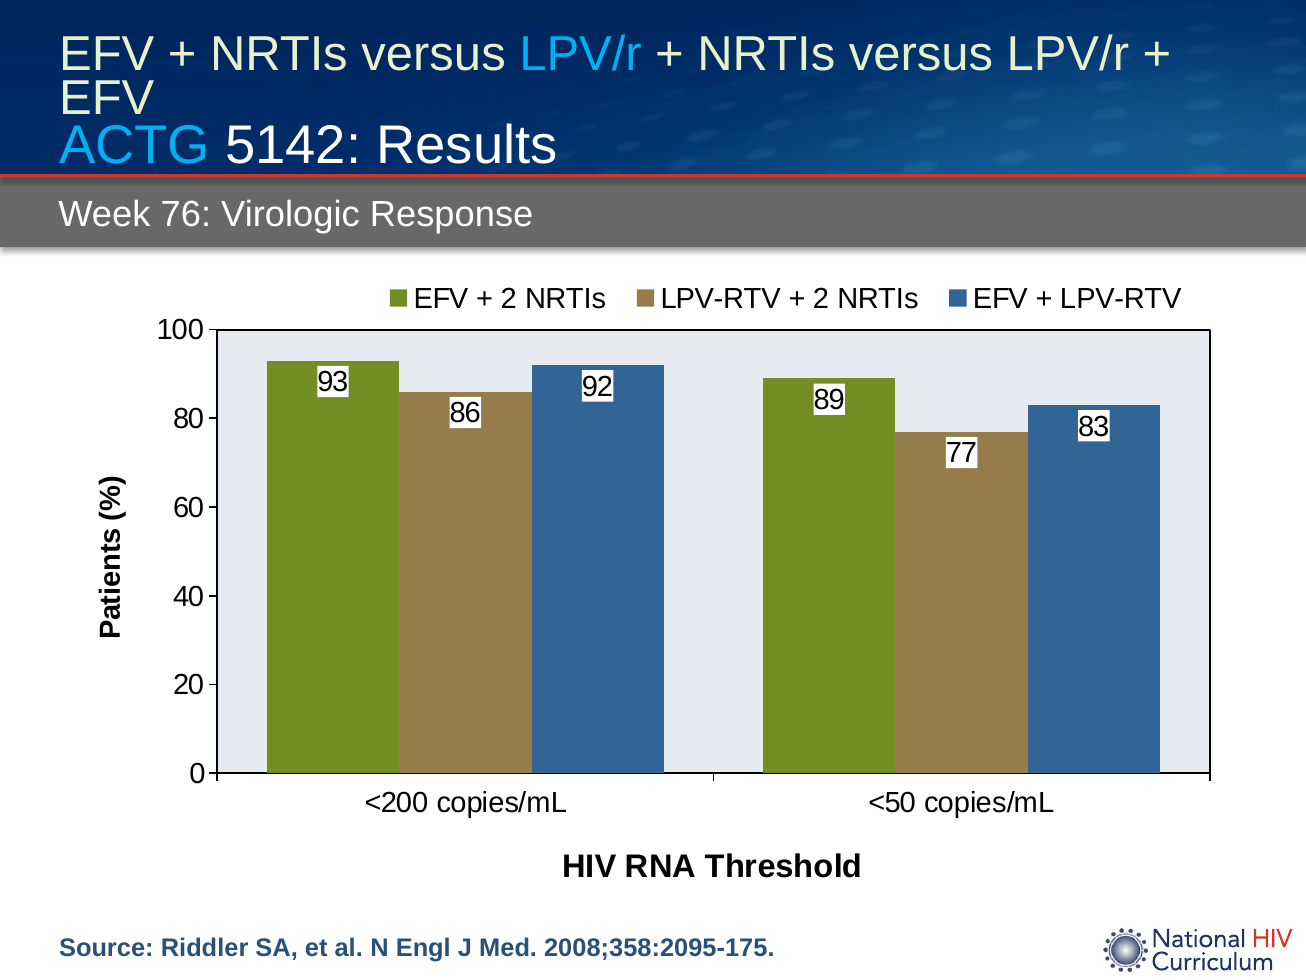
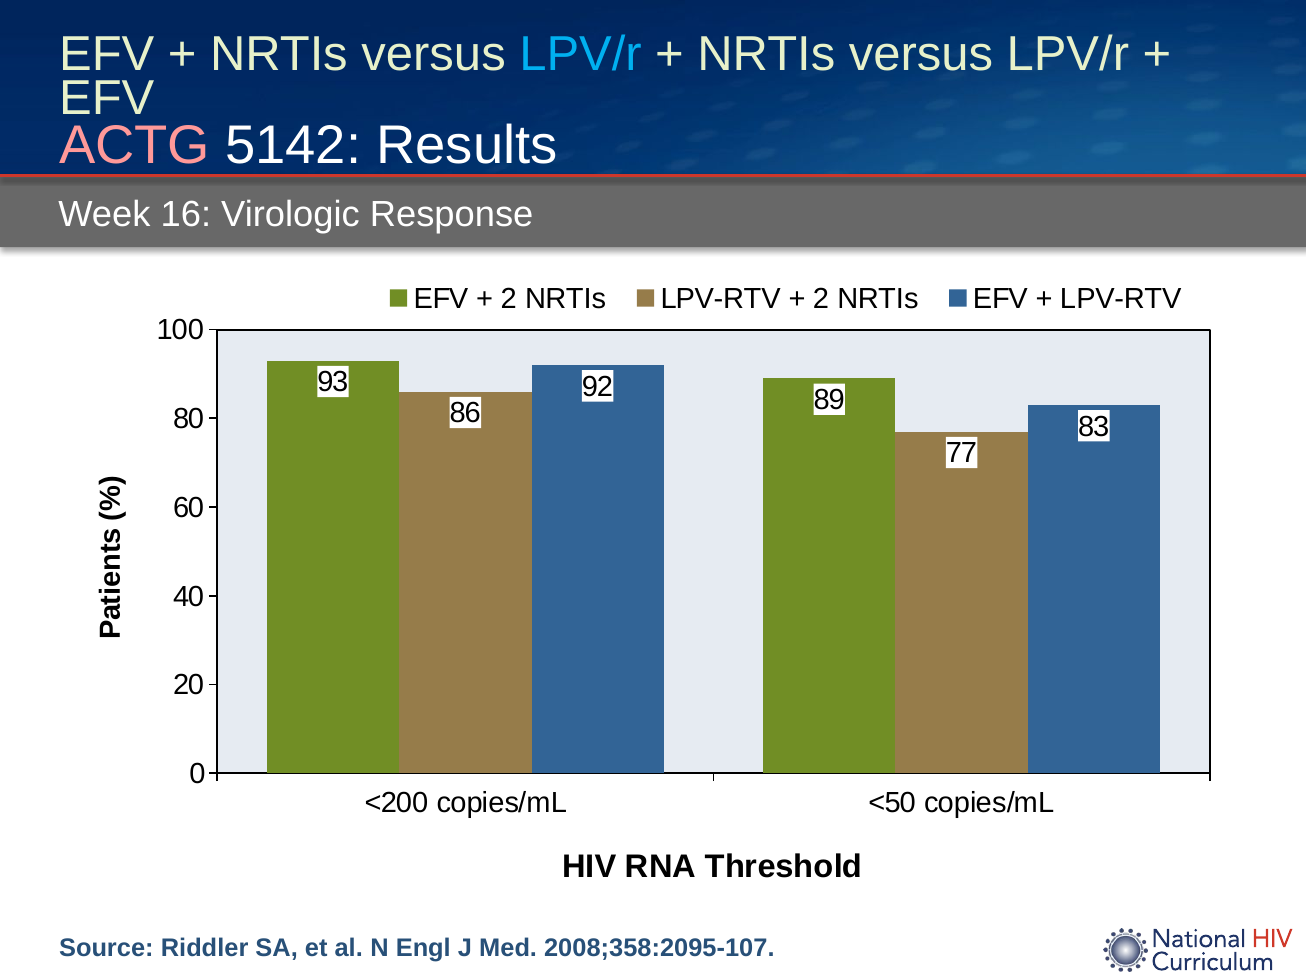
ACTG colour: light blue -> pink
76: 76 -> 16
2008;358:2095-175: 2008;358:2095-175 -> 2008;358:2095-107
